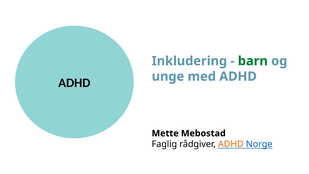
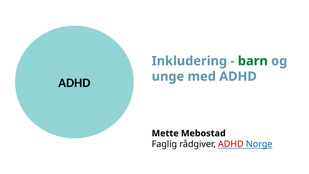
ADHD at (231, 144) colour: orange -> red
